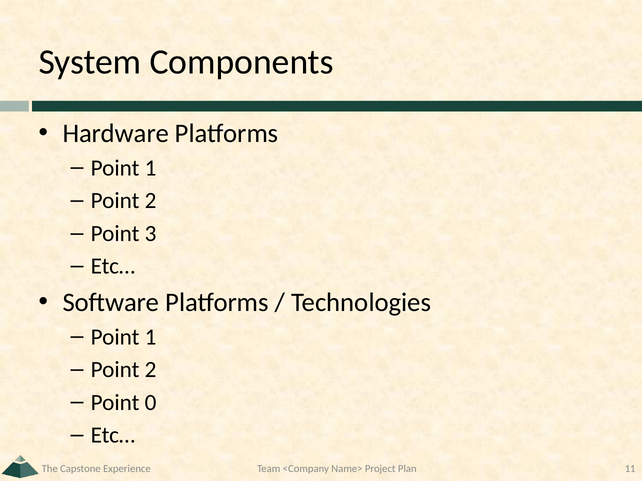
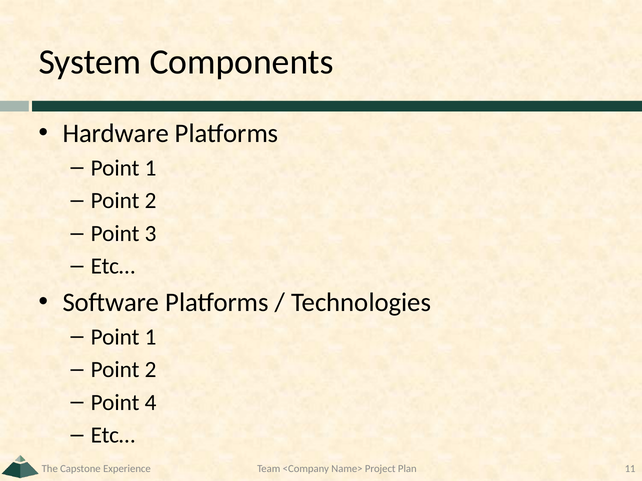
0: 0 -> 4
